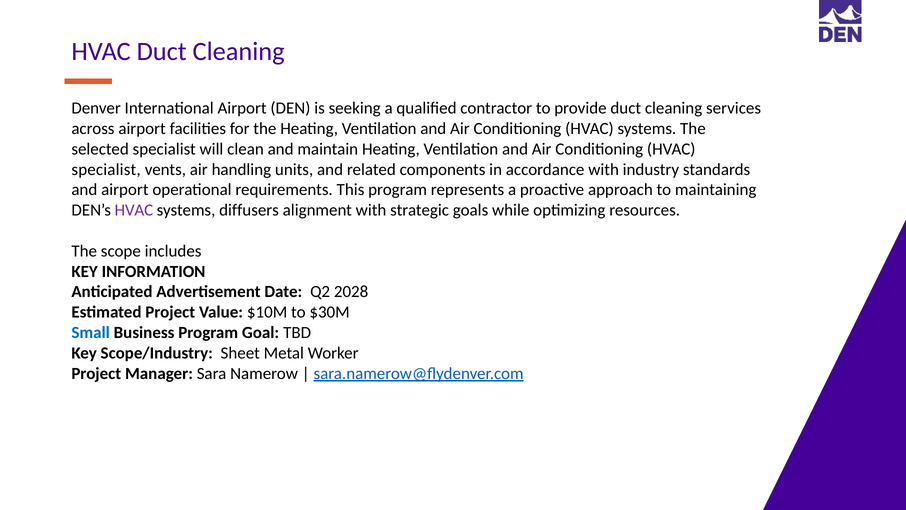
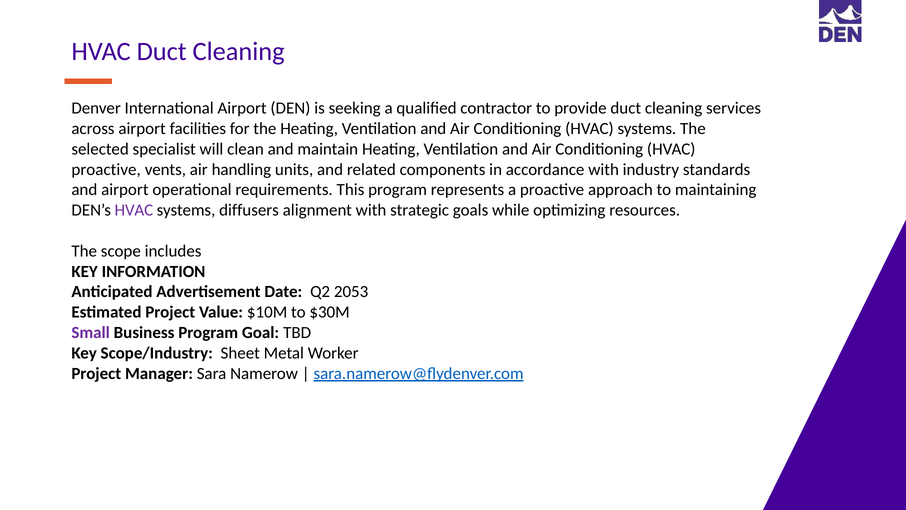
specialist at (106, 169): specialist -> proactive
2028: 2028 -> 2053
Small colour: blue -> purple
